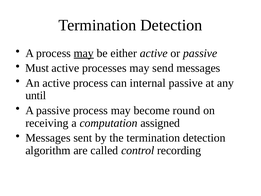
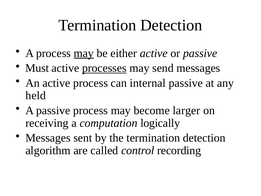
processes underline: none -> present
until: until -> held
round: round -> larger
assigned: assigned -> logically
